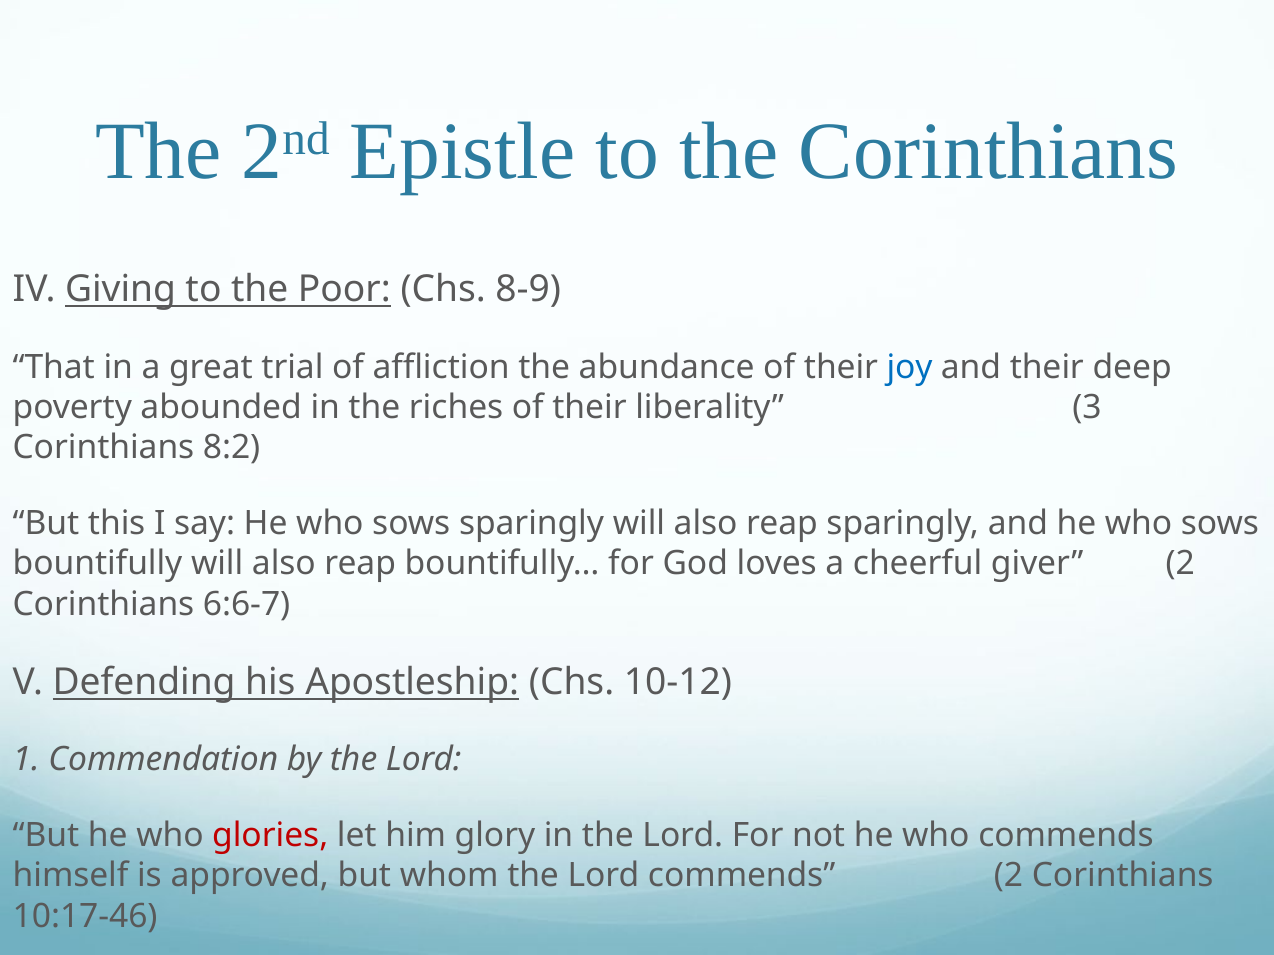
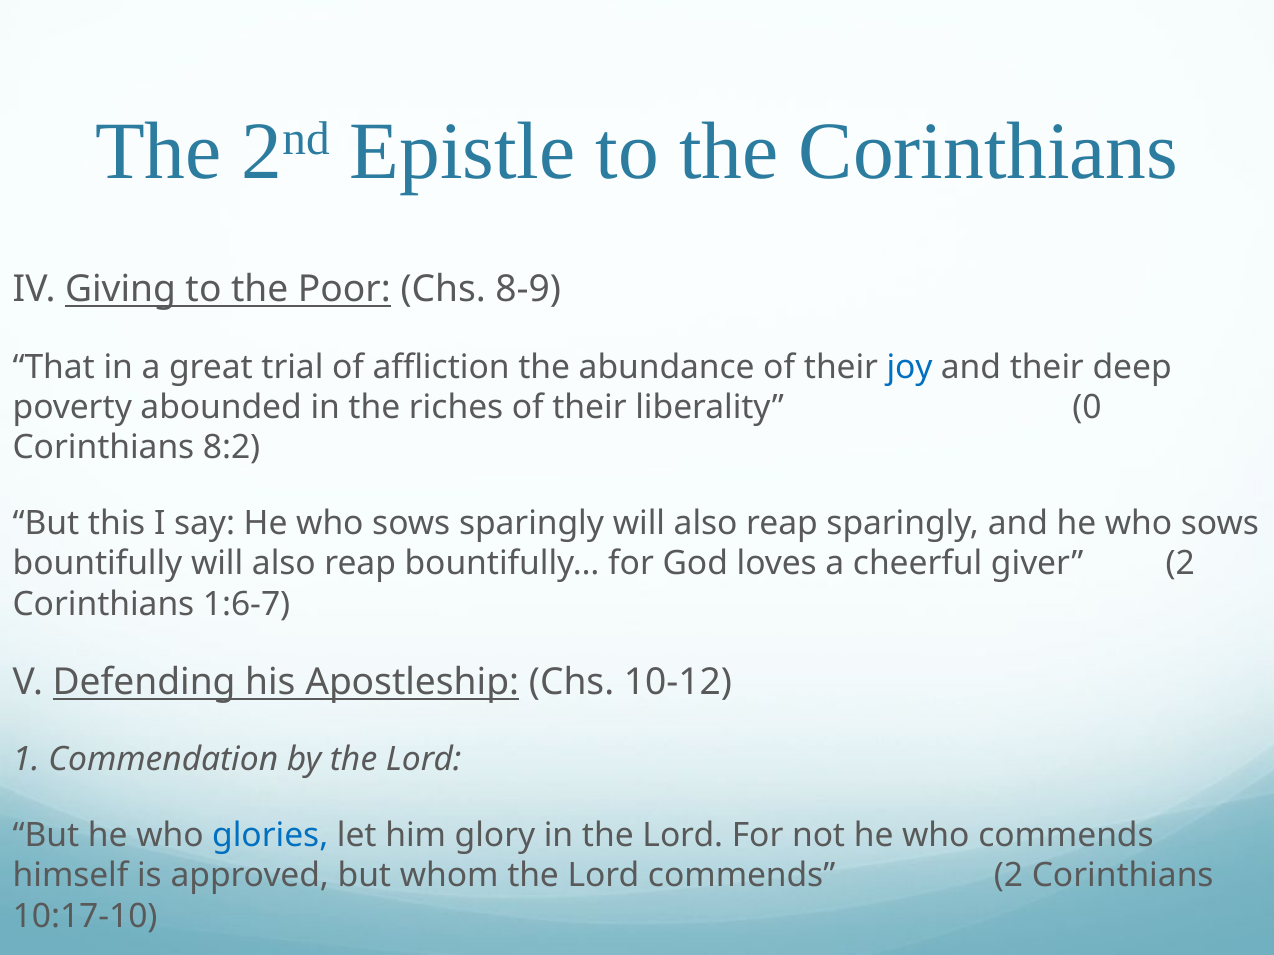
3: 3 -> 0
6:6-7: 6:6-7 -> 1:6-7
glories colour: red -> blue
10:17-46: 10:17-46 -> 10:17-10
